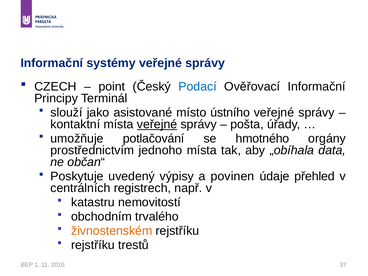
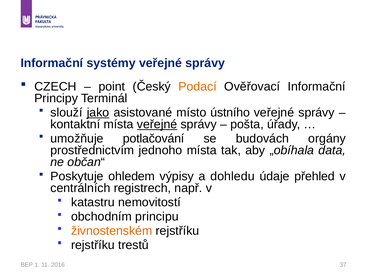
Podací colour: blue -> orange
jako underline: none -> present
hmotného: hmotného -> budovách
uvedený: uvedený -> ohledem
povinen: povinen -> dohledu
trvalého: trvalého -> principu
